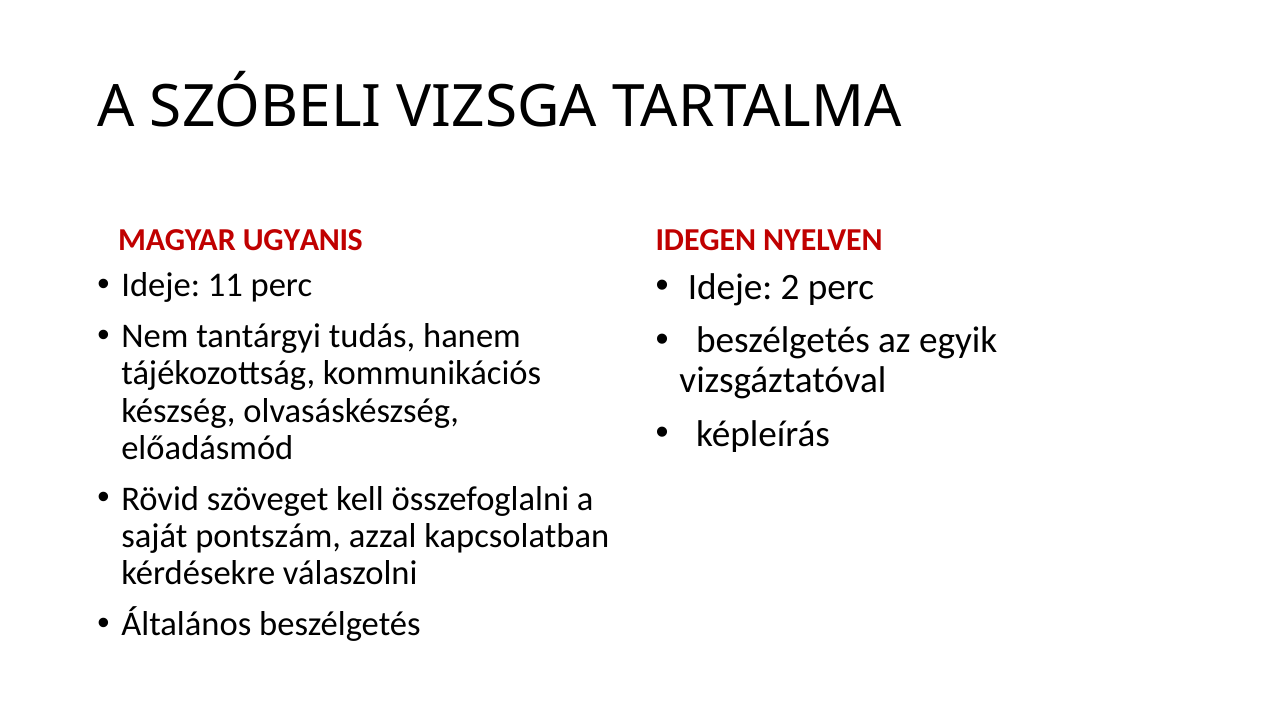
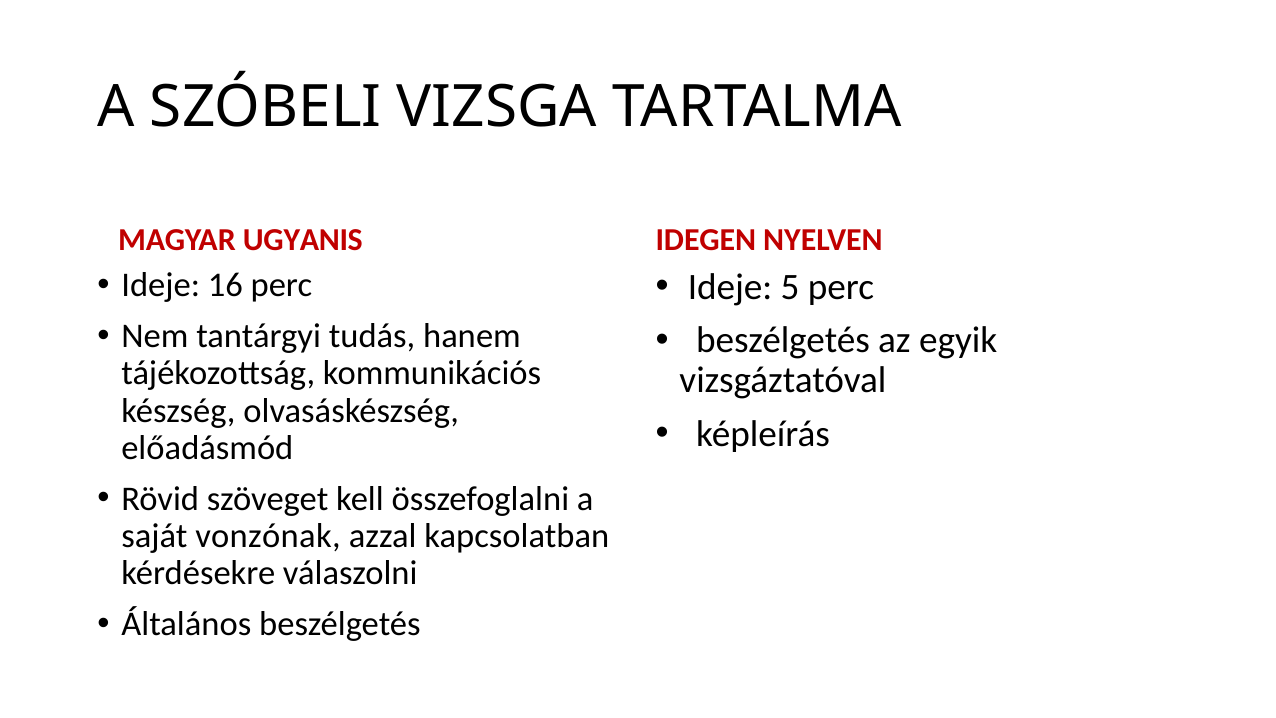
11: 11 -> 16
2: 2 -> 5
pontszám: pontszám -> vonzónak
